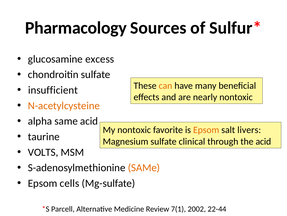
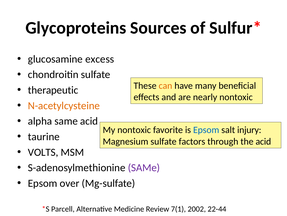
Pharmacology: Pharmacology -> Glycoproteins
insufficient: insufficient -> therapeutic
Epsom at (206, 130) colour: orange -> blue
livers: livers -> injury
clinical: clinical -> factors
SAMe at (144, 167) colour: orange -> purple
cells: cells -> over
